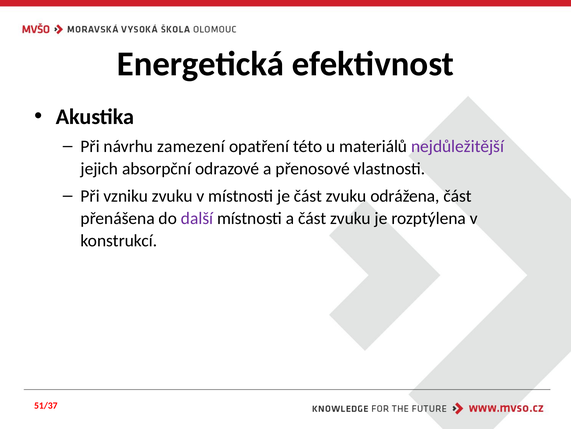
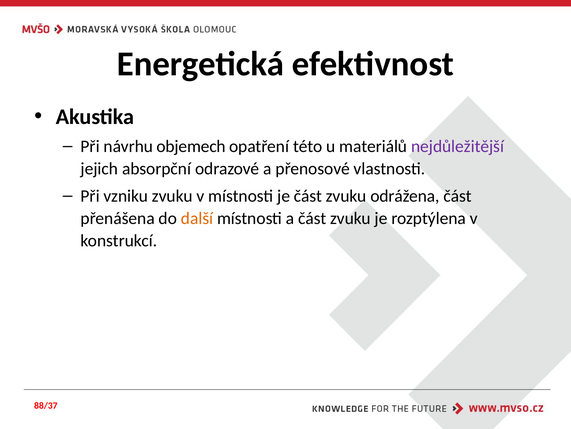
zamezení: zamezení -> objemech
další colour: purple -> orange
51/37: 51/37 -> 88/37
